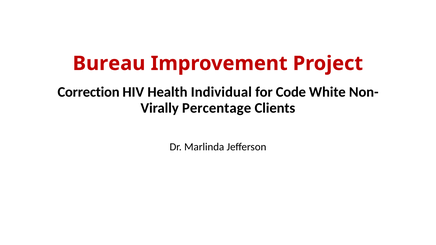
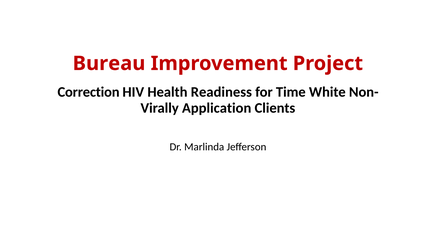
Individual: Individual -> Readiness
Code: Code -> Time
Percentage: Percentage -> Application
